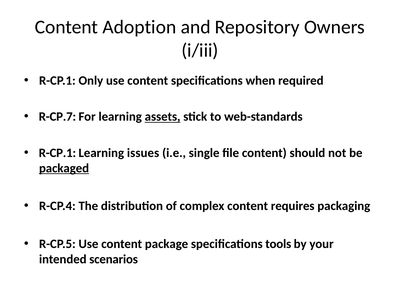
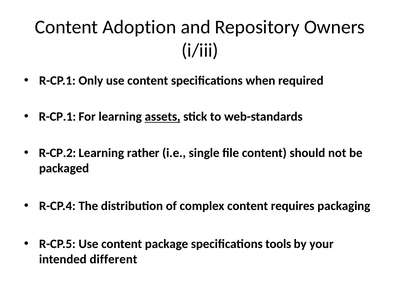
R-CP.7 at (57, 117): R-CP.7 -> R-CP.1
R-CP.1 at (57, 153): R-CP.1 -> R-CP.2
issues: issues -> rather
packaged underline: present -> none
scenarios: scenarios -> different
